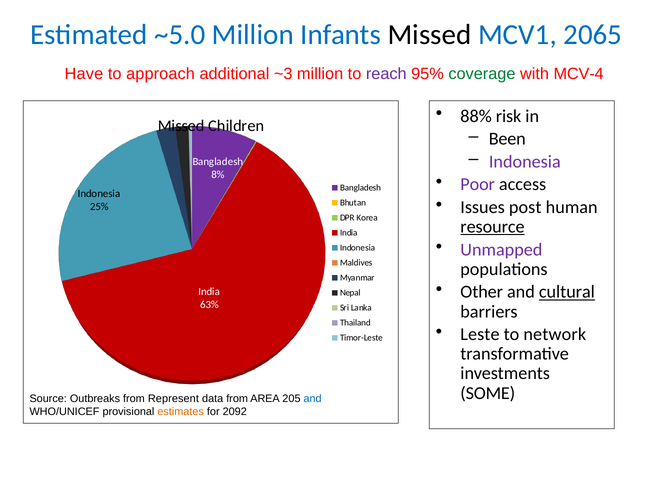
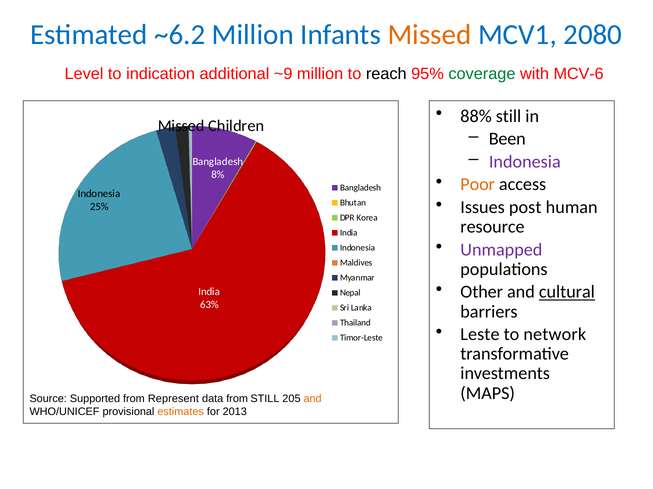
~5.0: ~5.0 -> ~6.2
Missed at (430, 35) colour: black -> orange
2065: 2065 -> 2080
Have: Have -> Level
approach: approach -> indication
~3: ~3 -> ~9
reach colour: purple -> black
MCV-4: MCV-4 -> MCV-6
88% risk: risk -> still
Poor colour: purple -> orange
resource underline: present -> none
SOME: SOME -> MAPS
Outbreaks: Outbreaks -> Supported
from AREA: AREA -> STILL
and at (313, 399) colour: blue -> orange
2092: 2092 -> 2013
